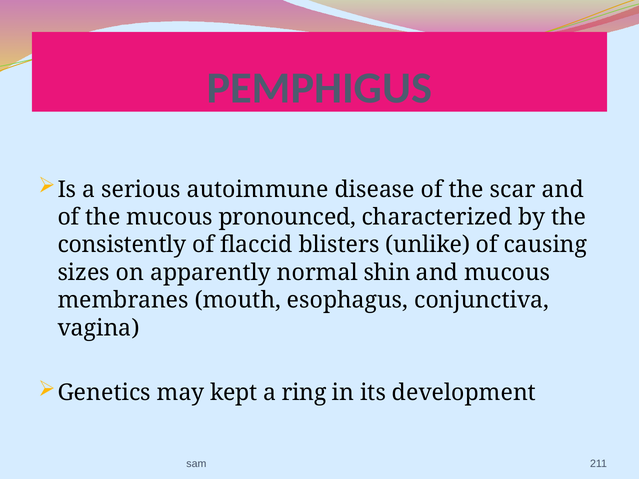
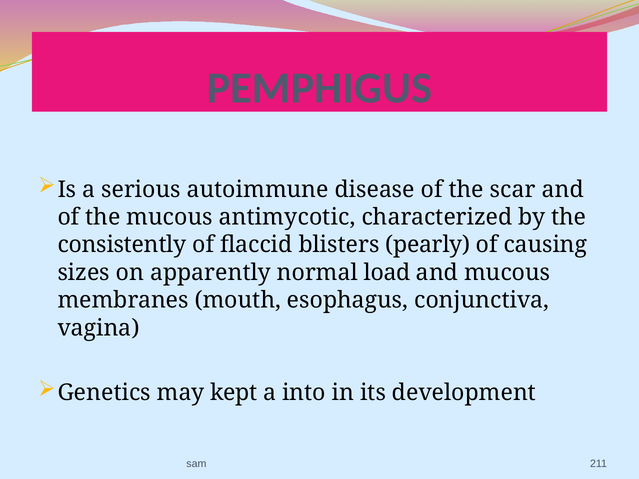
pronounced: pronounced -> antimycotic
unlike: unlike -> pearly
shin: shin -> load
ring: ring -> into
